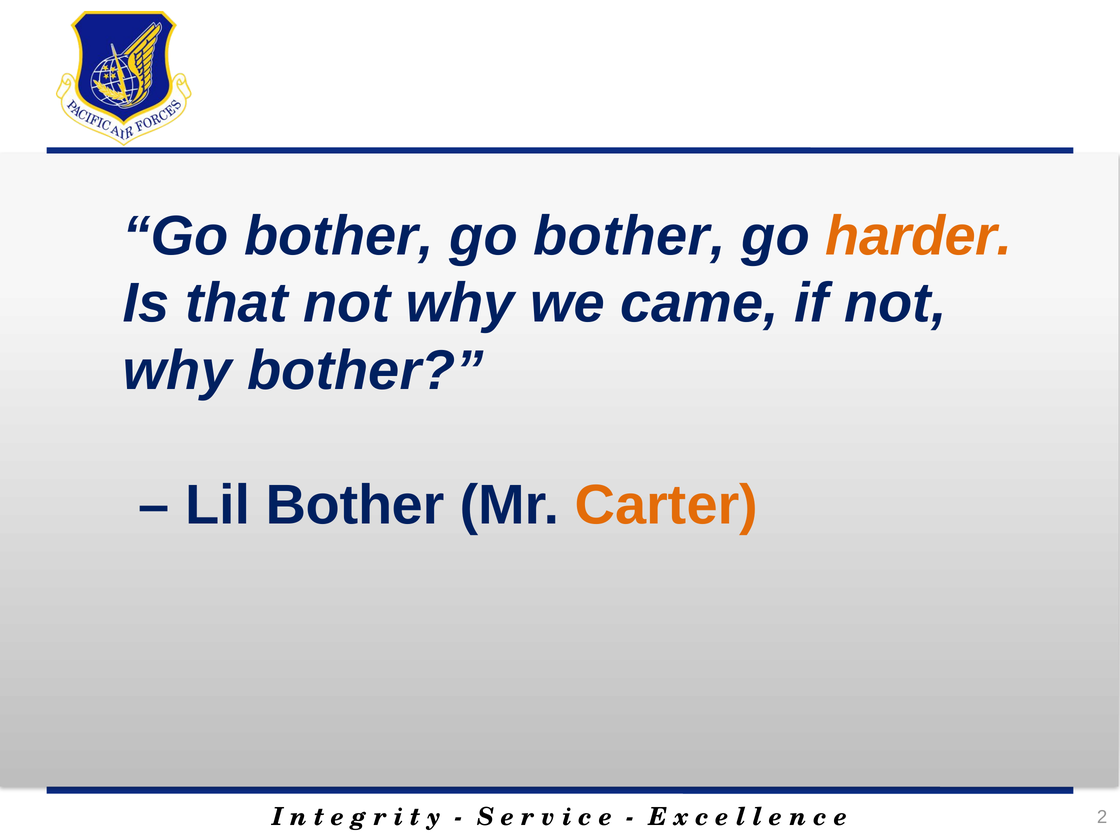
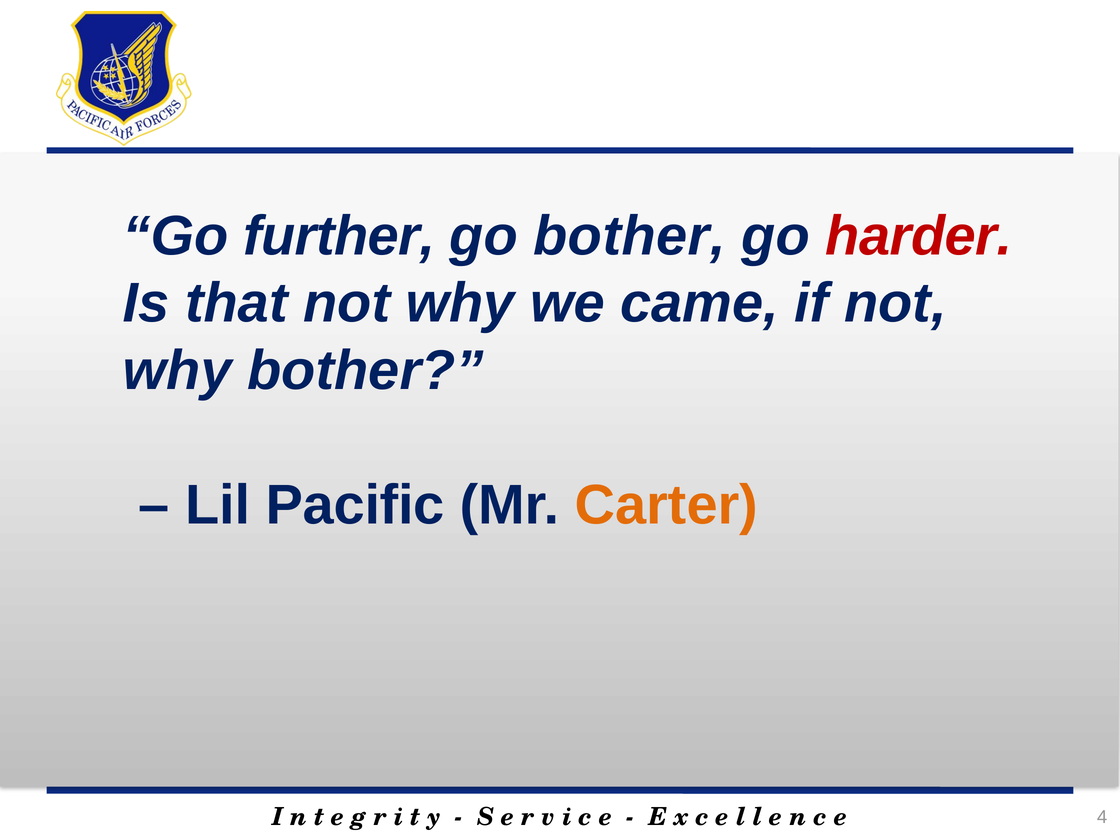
bother at (339, 236): bother -> further
harder colour: orange -> red
Lil Bother: Bother -> Pacific
2: 2 -> 4
